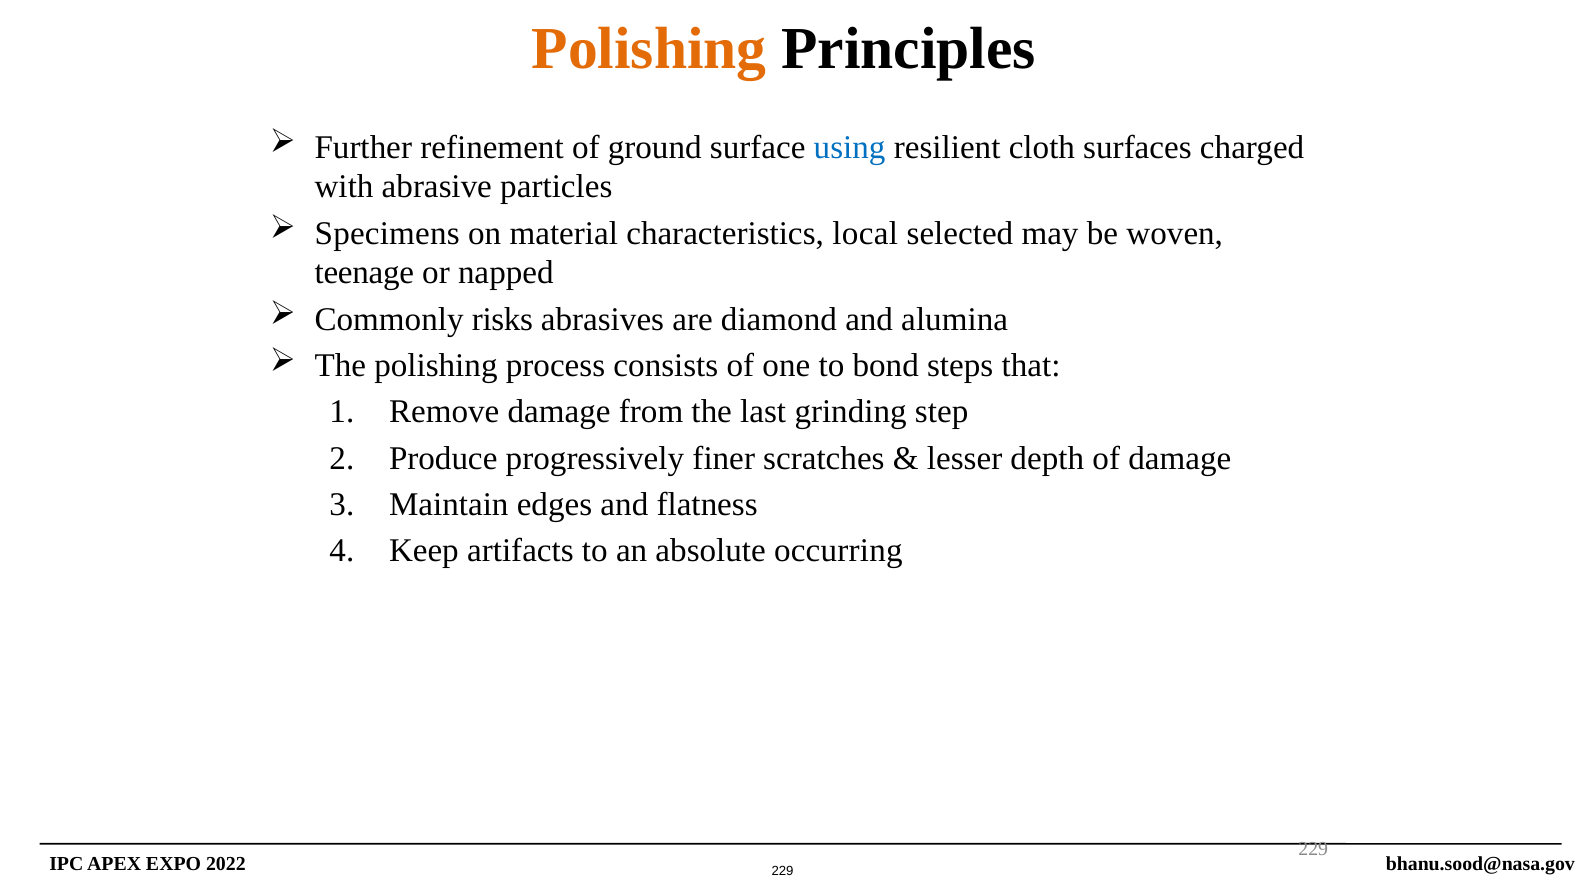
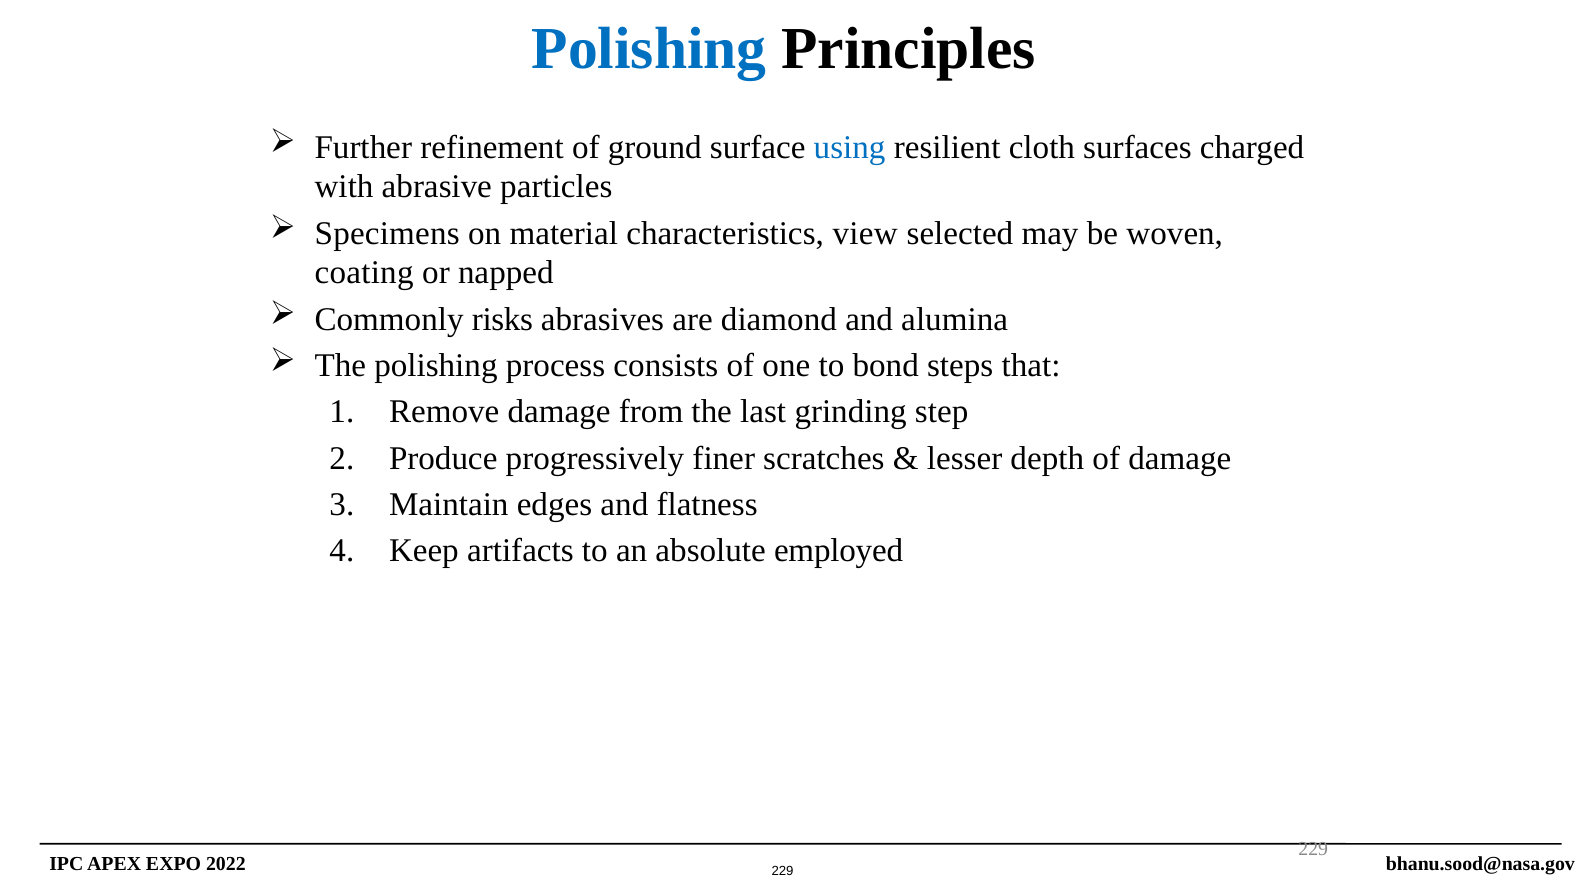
Polishing at (649, 49) colour: orange -> blue
local: local -> view
teenage: teenage -> coating
occurring: occurring -> employed
